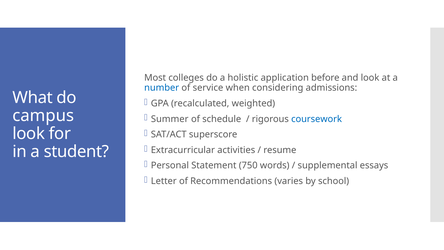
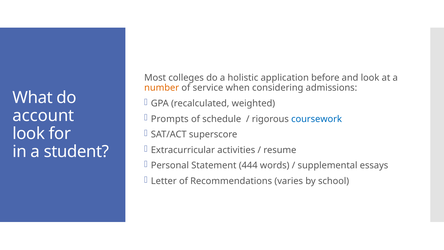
number colour: blue -> orange
campus: campus -> account
Summer: Summer -> Prompts
750: 750 -> 444
